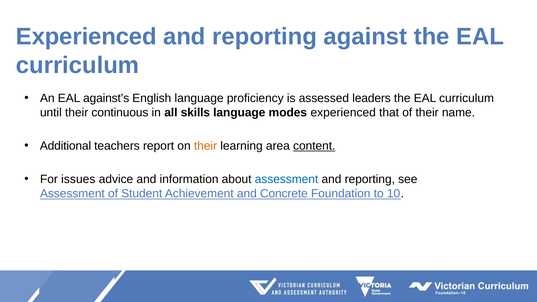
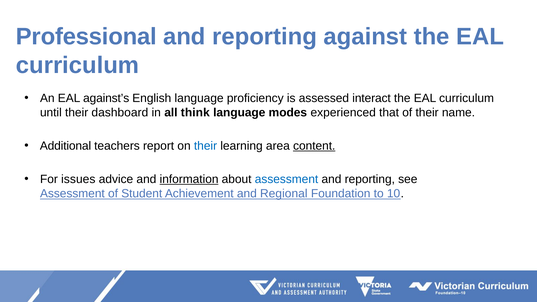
Experienced at (86, 37): Experienced -> Professional
leaders: leaders -> interact
continuous: continuous -> dashboard
skills: skills -> think
their at (206, 146) colour: orange -> blue
information underline: none -> present
Concrete: Concrete -> Regional
